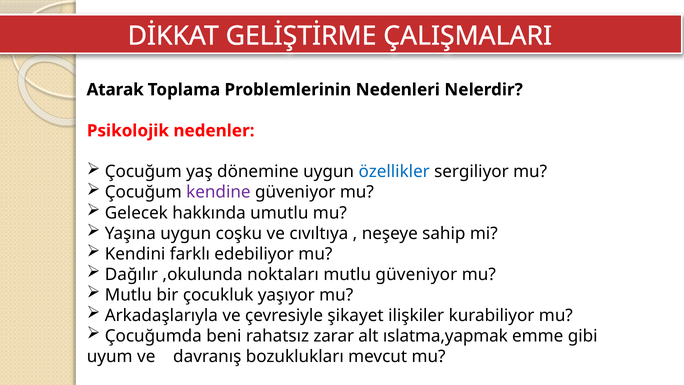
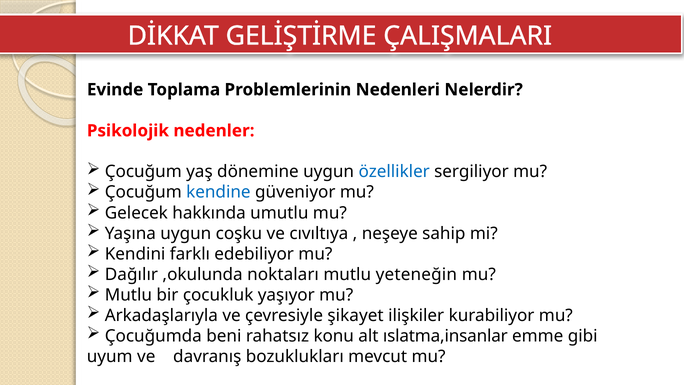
Atarak: Atarak -> Evinde
kendine colour: purple -> blue
mutlu güveniyor: güveniyor -> yeteneğin
zarar: zarar -> konu
ıslatma,yapmak: ıslatma,yapmak -> ıslatma,insanlar
